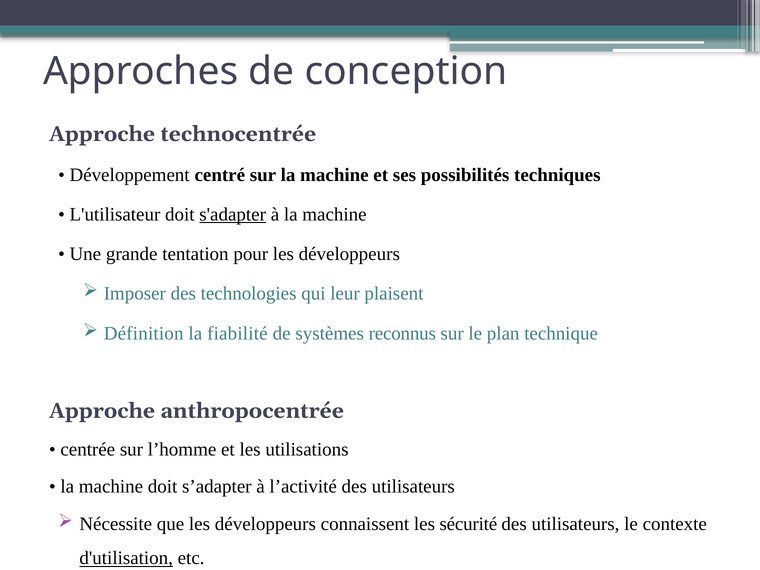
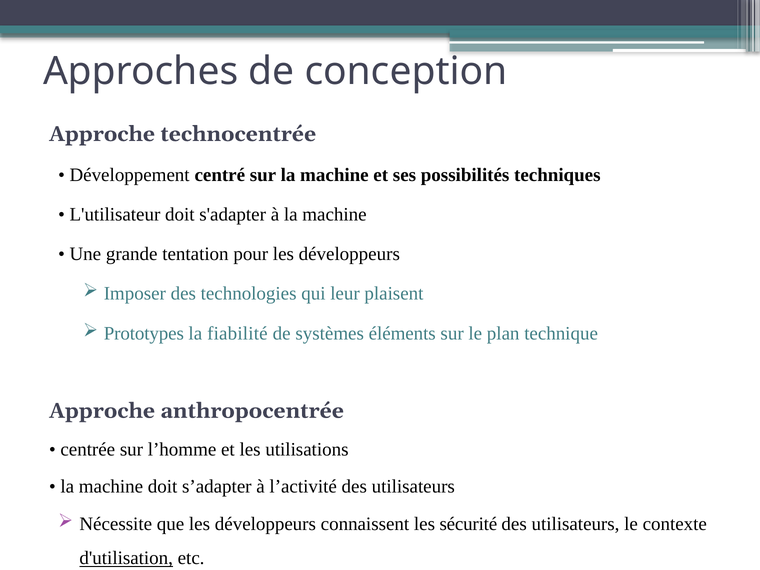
s'adapter underline: present -> none
Définition: Définition -> Prototypes
reconnus: reconnus -> éléments
